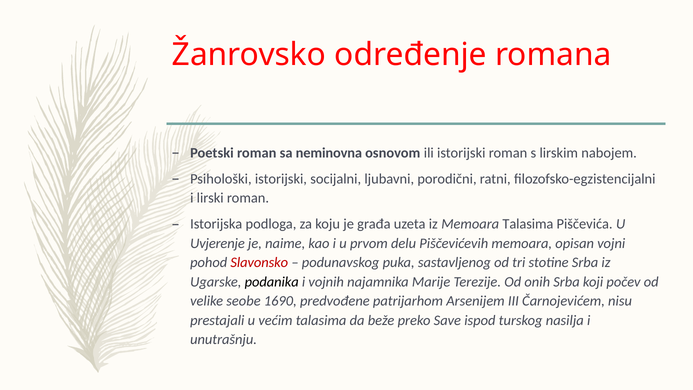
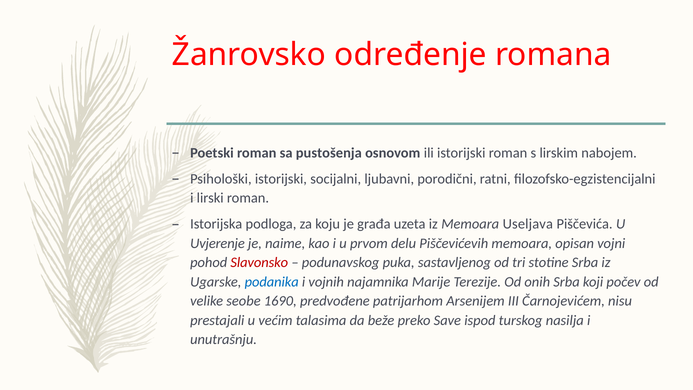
neminovna: neminovna -> pustošenja
Memoara Talasima: Talasima -> Useljava
podanika colour: black -> blue
